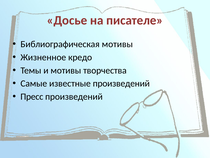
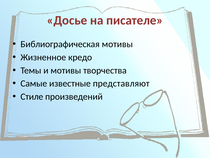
известные произведений: произведений -> представляют
Пресс: Пресс -> Стиле
